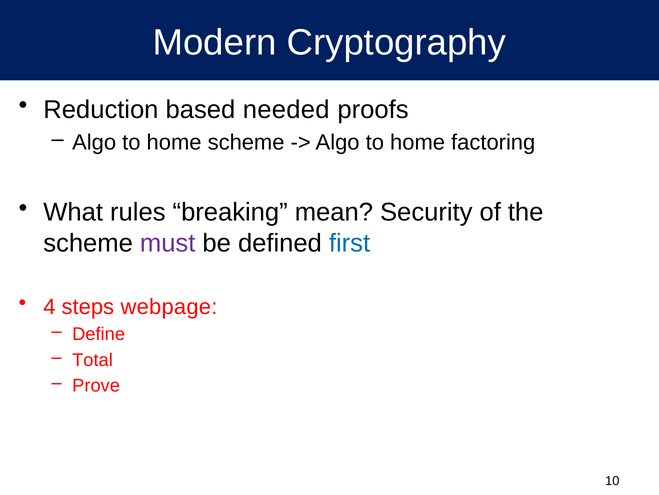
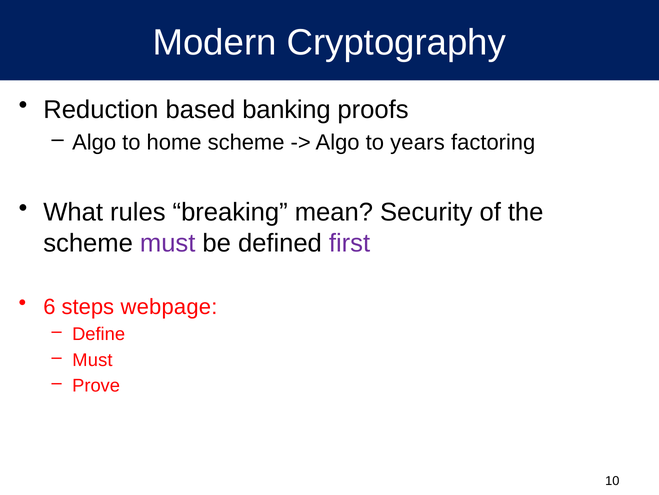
needed: needed -> banking
home at (418, 142): home -> years
first colour: blue -> purple
4: 4 -> 6
Total at (93, 359): Total -> Must
